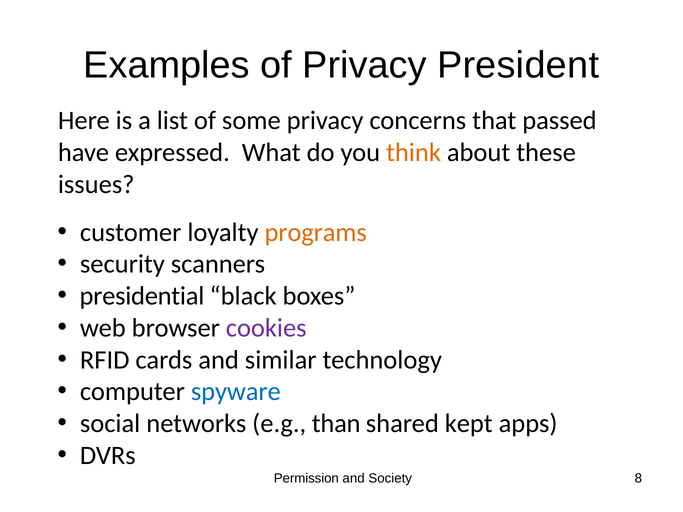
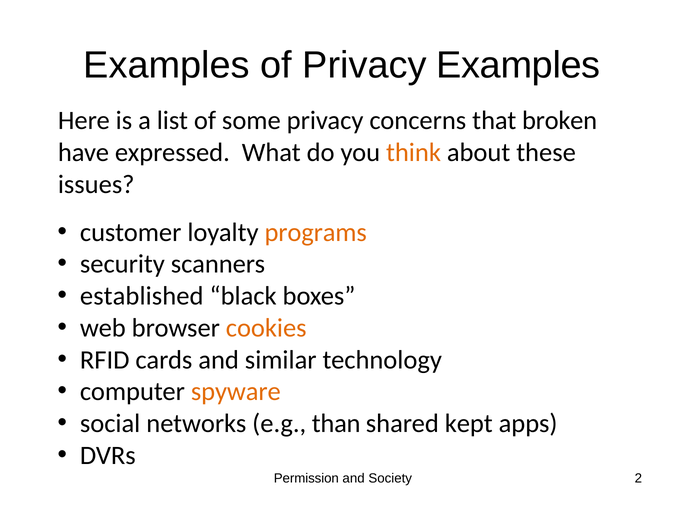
Privacy President: President -> Examples
passed: passed -> broken
presidential: presidential -> established
cookies colour: purple -> orange
spyware colour: blue -> orange
8: 8 -> 2
